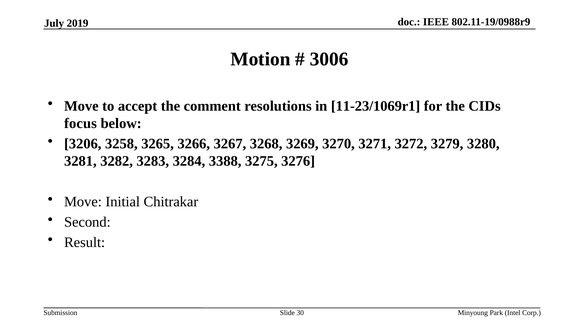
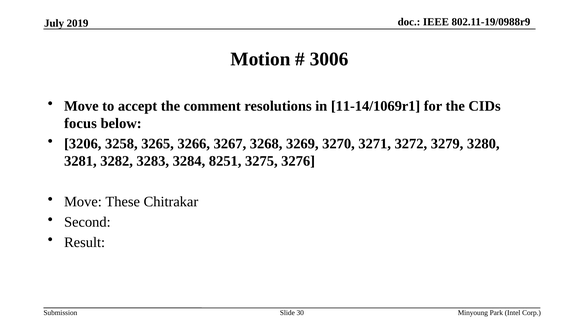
11-23/1069r1: 11-23/1069r1 -> 11-14/1069r1
3388: 3388 -> 8251
Initial: Initial -> These
